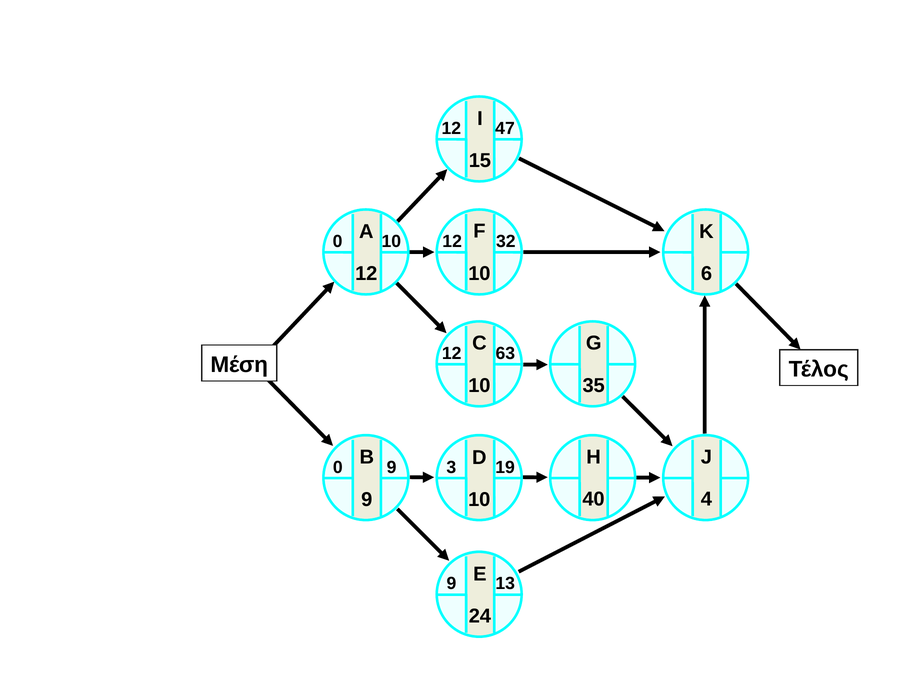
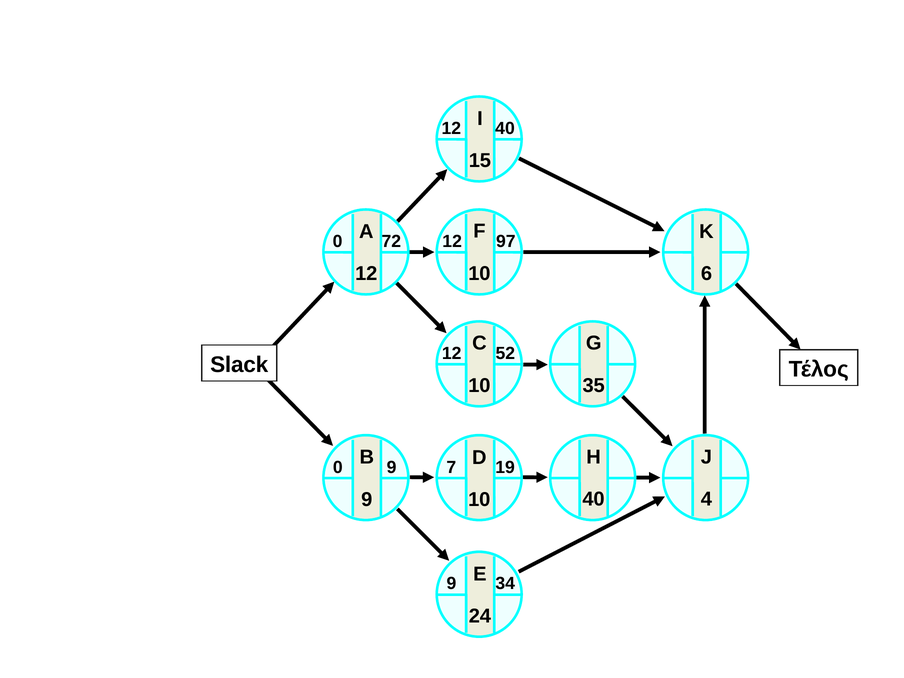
12 47: 47 -> 40
0 10: 10 -> 72
32: 32 -> 97
63: 63 -> 52
Μέση: Μέση -> Slack
3: 3 -> 7
13: 13 -> 34
